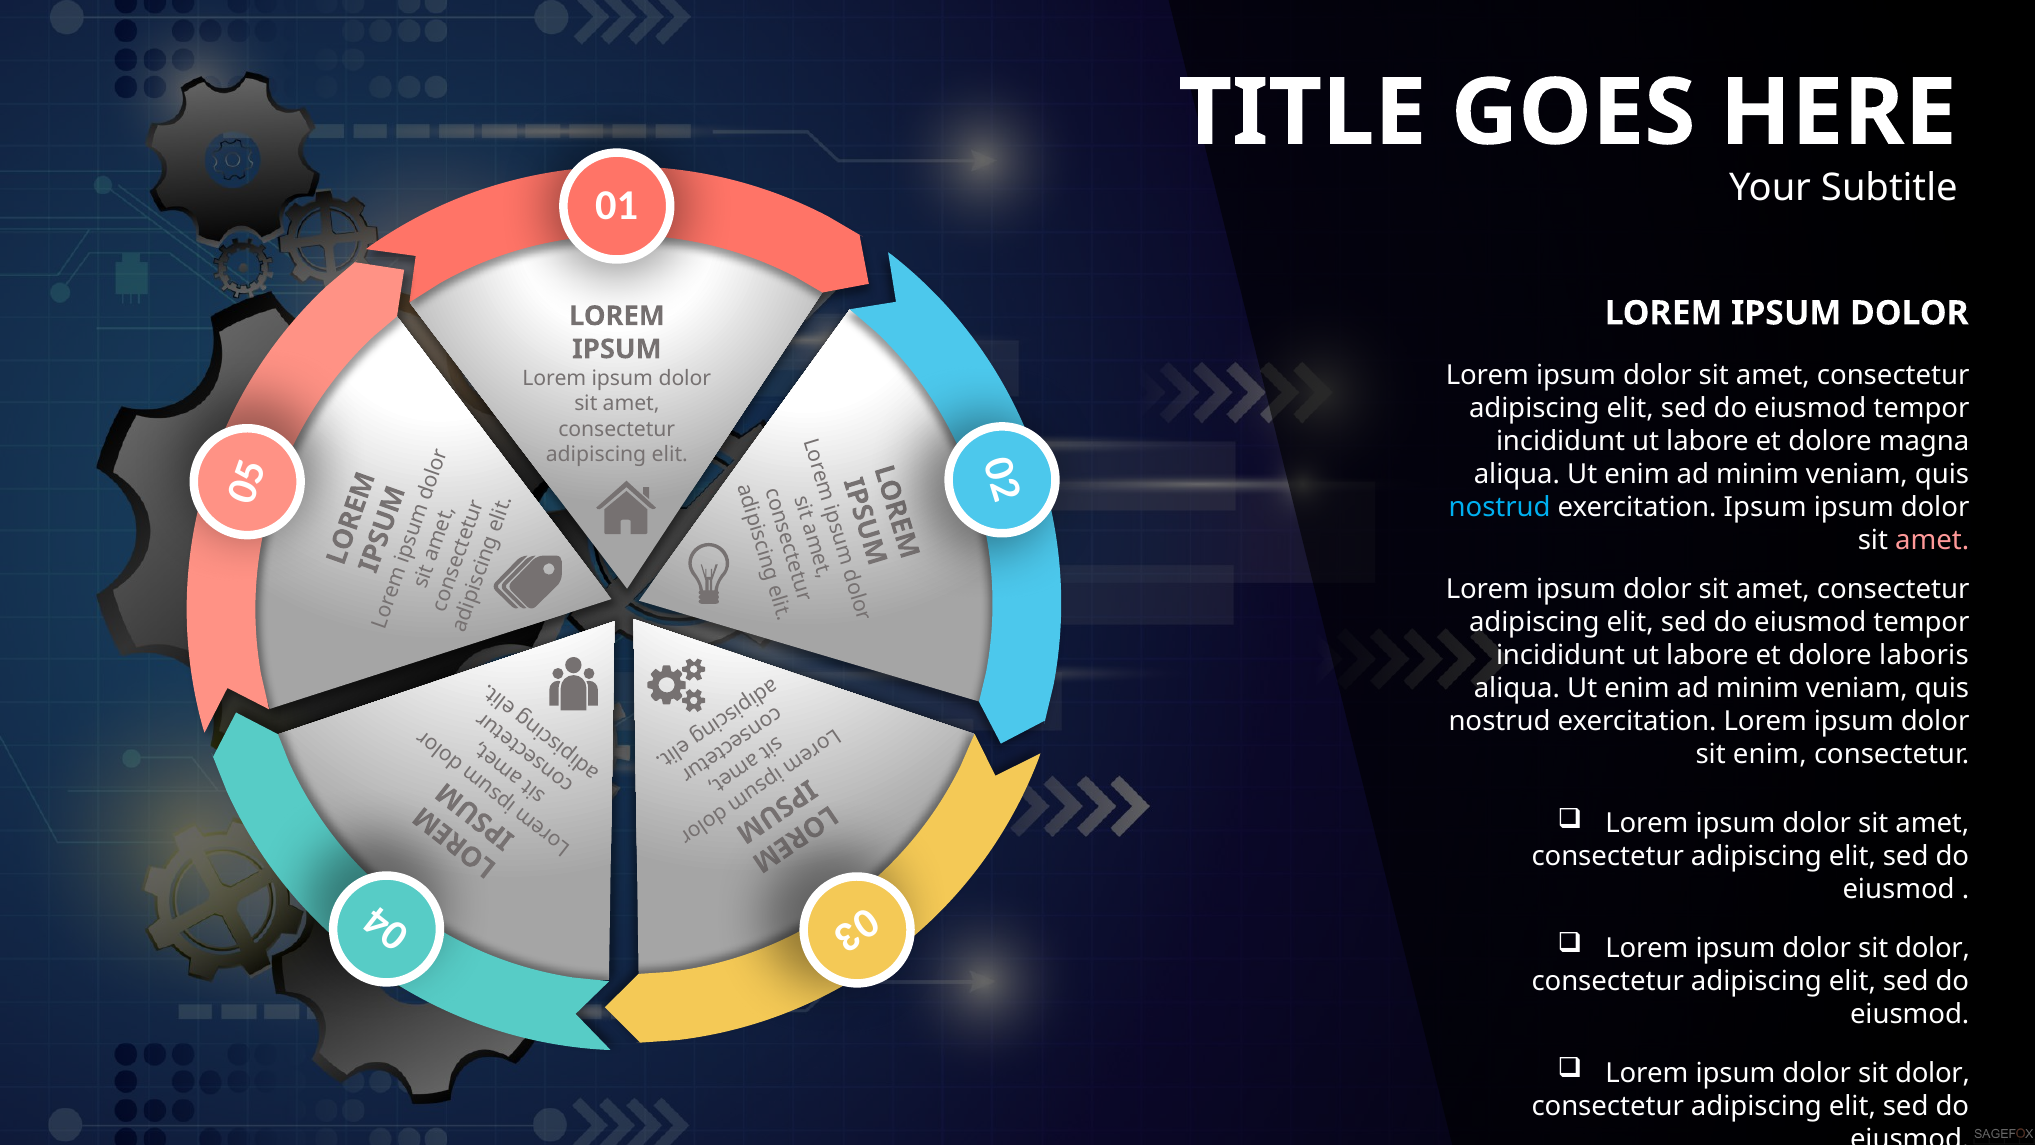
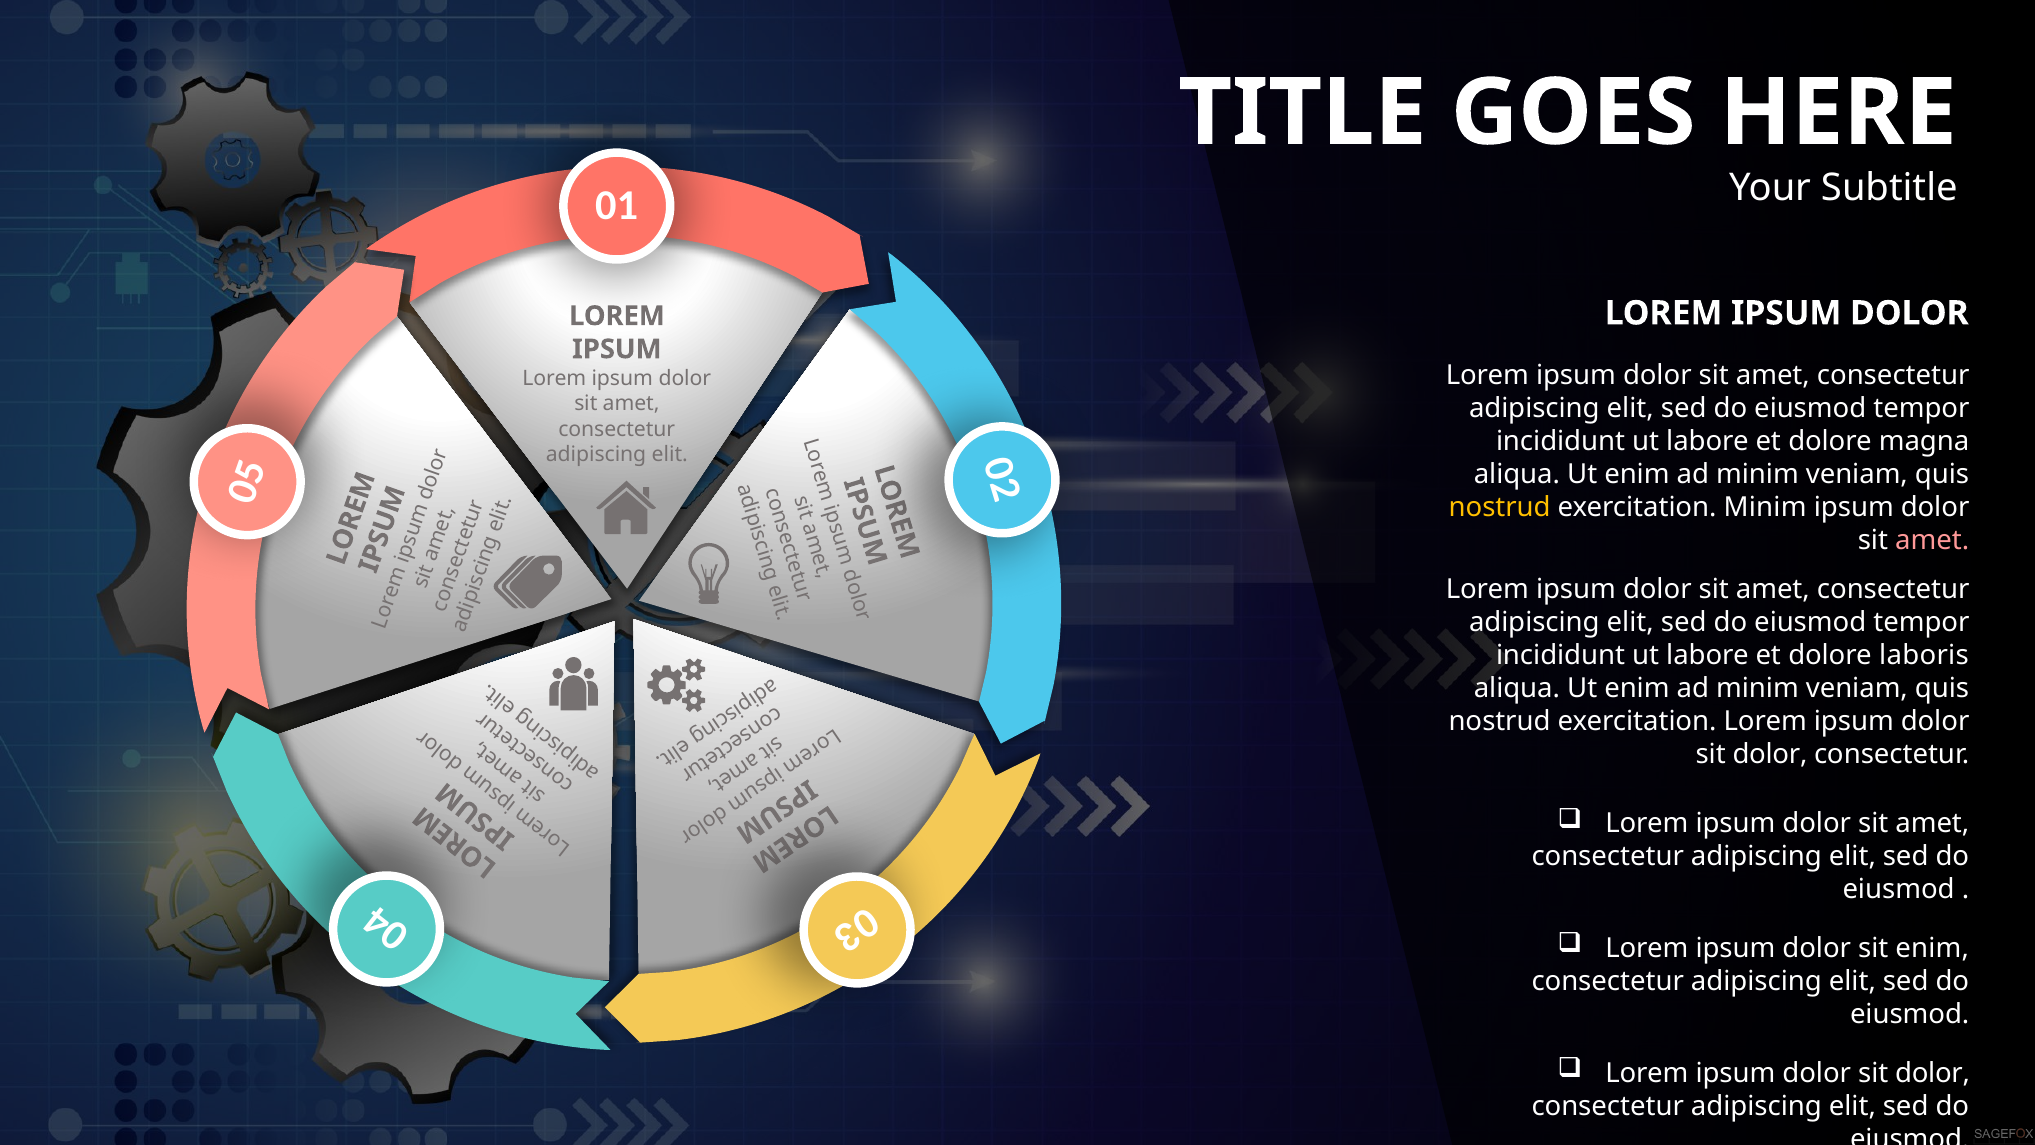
nostrud at (1500, 508) colour: light blue -> yellow
exercitation Ipsum: Ipsum -> Minim
enim at (1770, 755): enim -> dolor
dolor at (1933, 948): dolor -> enim
